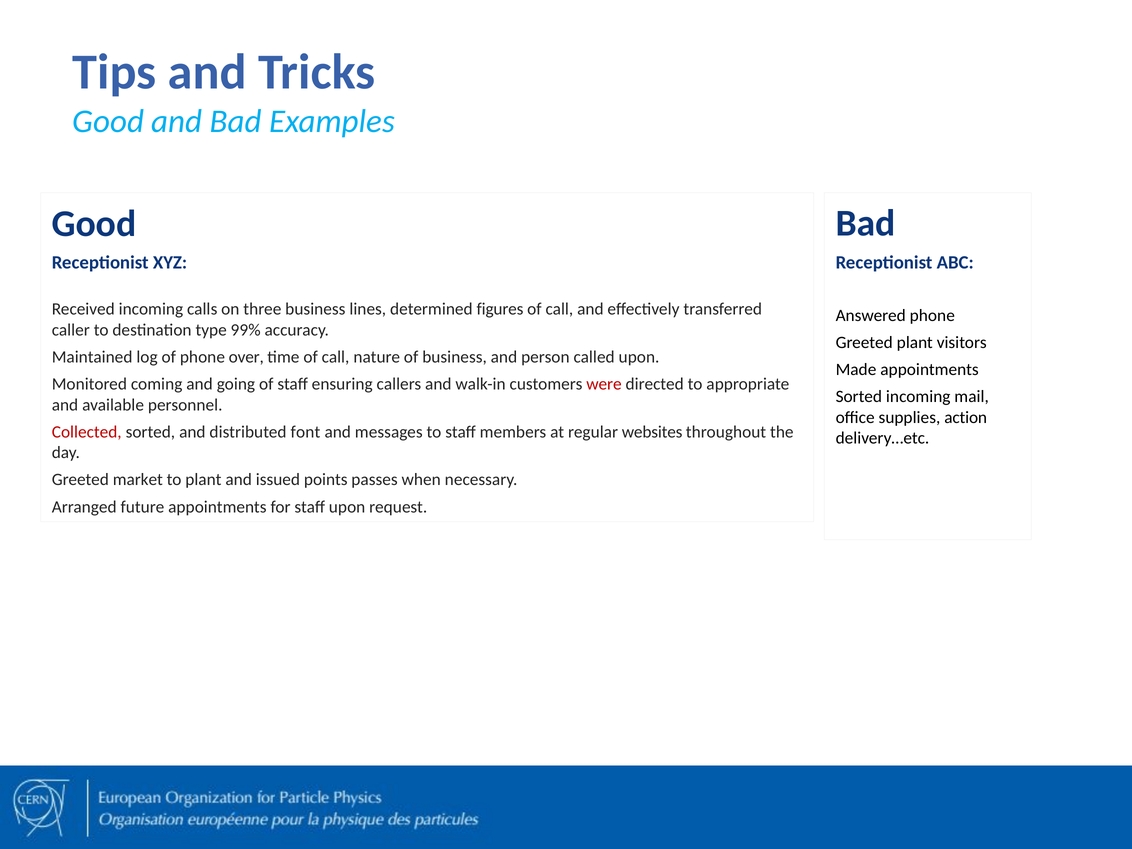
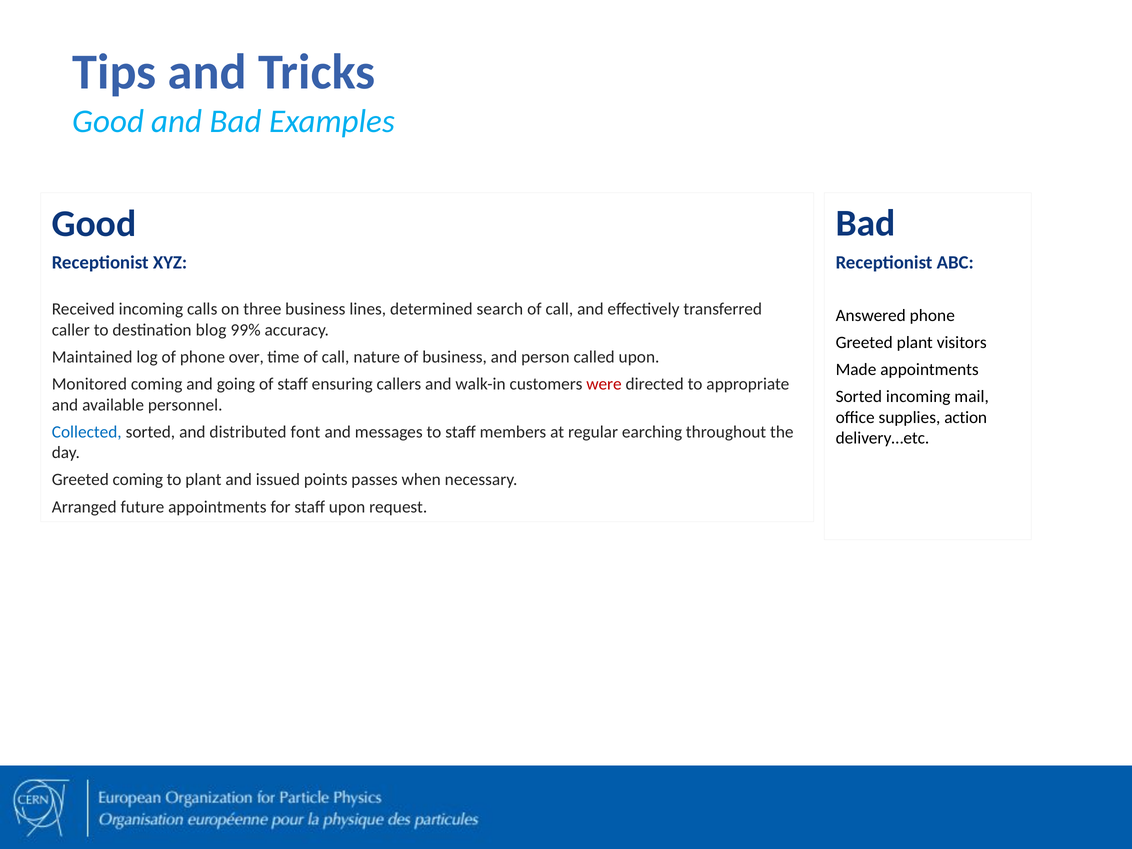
figures: figures -> search
type: type -> blog
Collected colour: red -> blue
websites: websites -> earching
Greeted market: market -> coming
